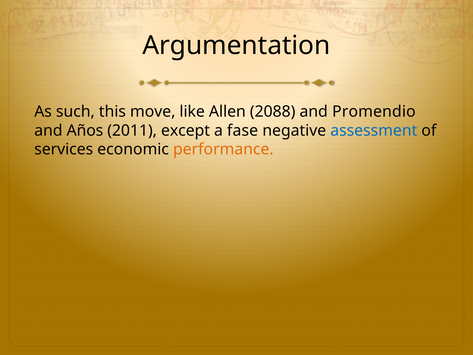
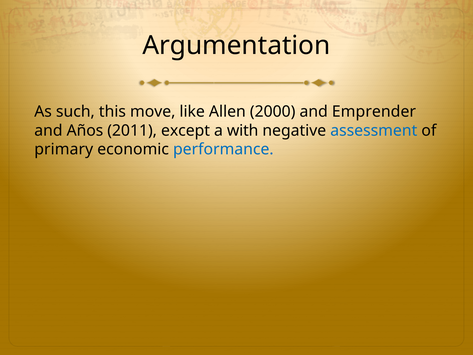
2088: 2088 -> 2000
Promendio: Promendio -> Emprender
fase: fase -> with
services: services -> primary
performance colour: orange -> blue
